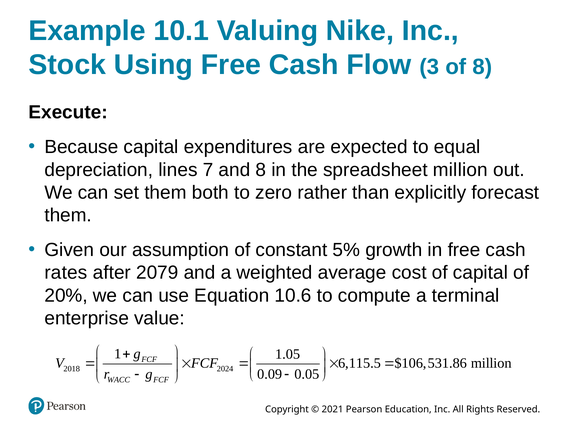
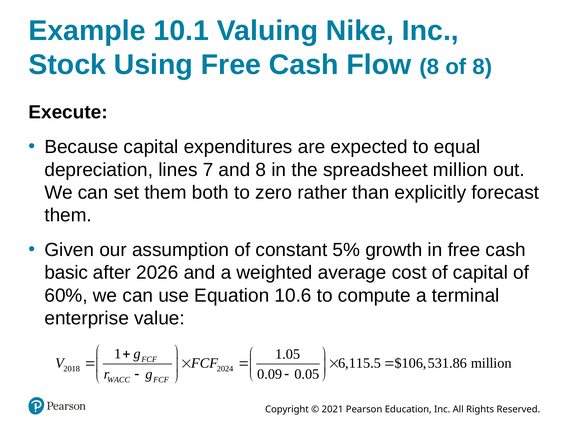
Flow 3: 3 -> 8
rates: rates -> basic
2079: 2079 -> 2026
20%: 20% -> 60%
